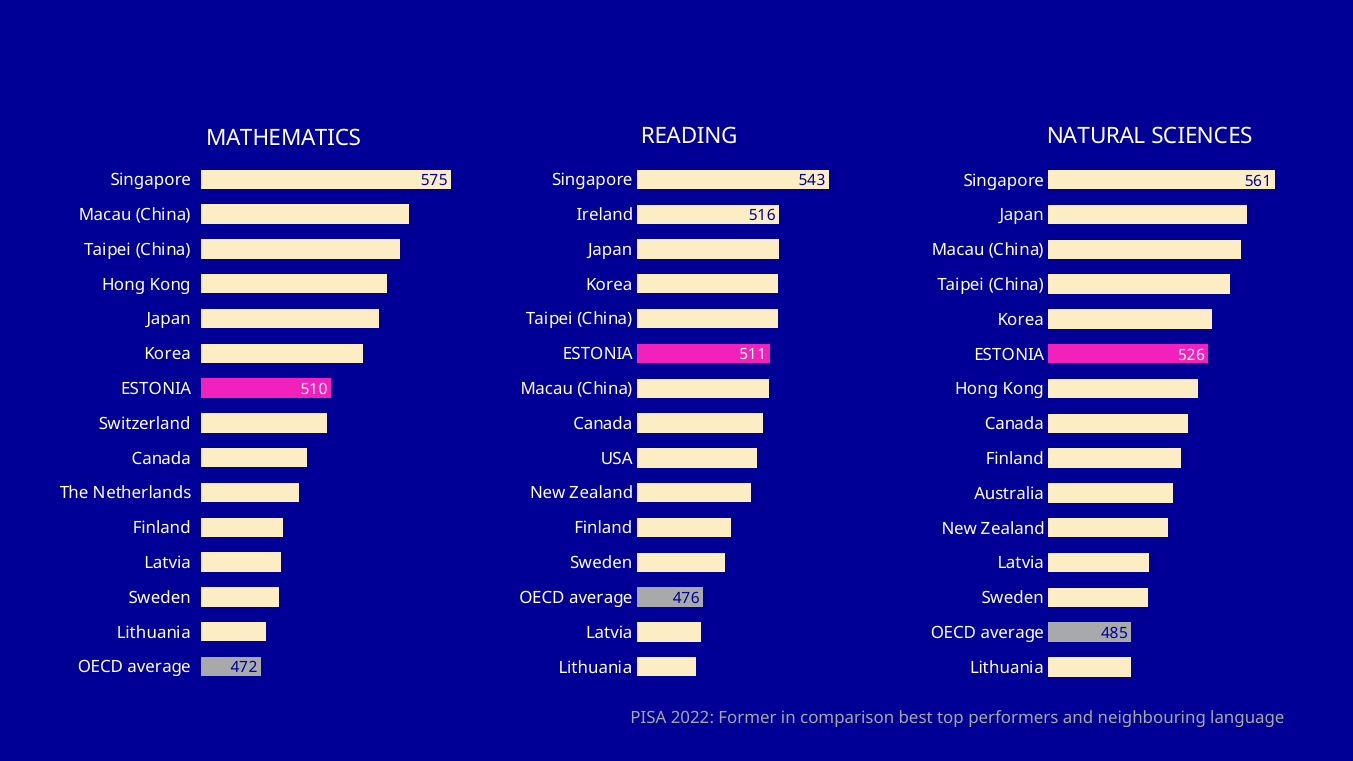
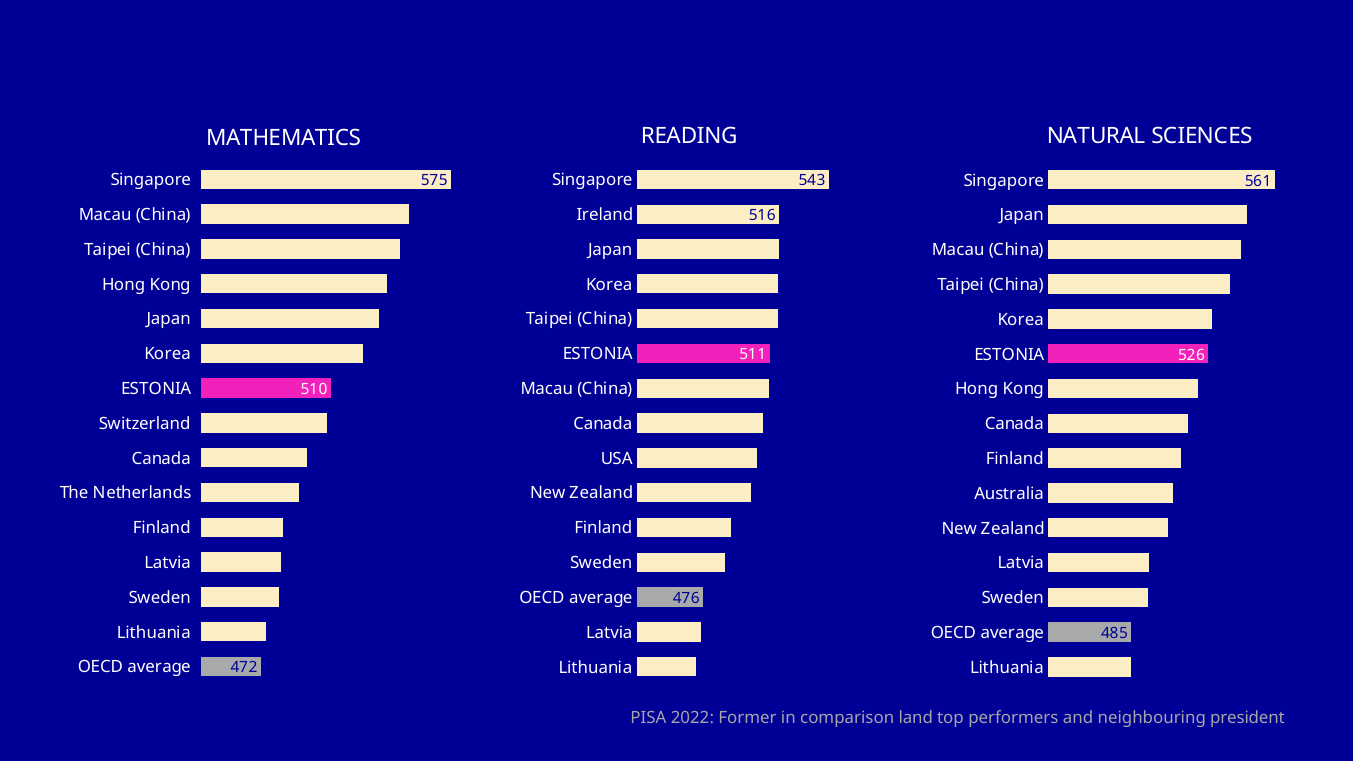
best: best -> land
language: language -> president
